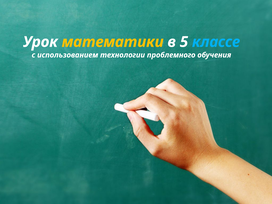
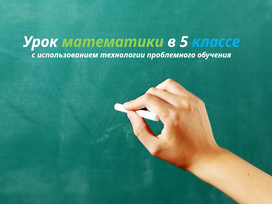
математики colour: yellow -> light green
